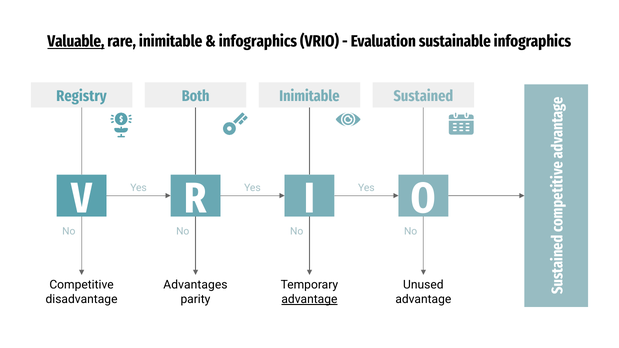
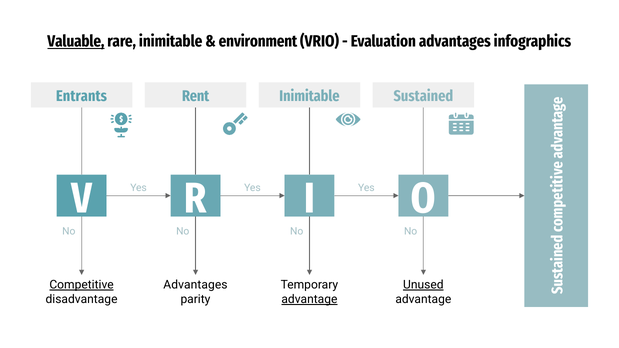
infographics at (258, 42): infographics -> environment
Evaluation sustainable: sustainable -> advantages
Registry: Registry -> Entrants
Both: Both -> Rent
Competitive underline: none -> present
Unused underline: none -> present
